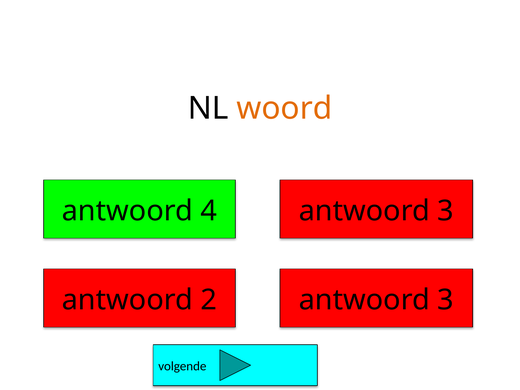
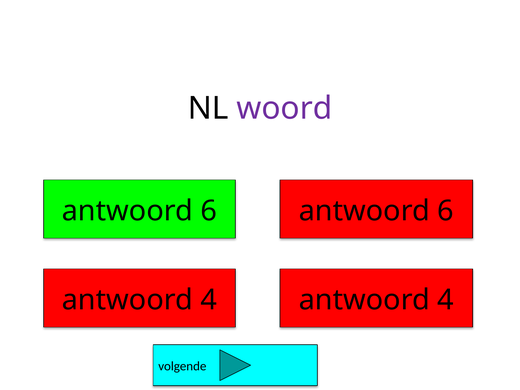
woord colour: orange -> purple
4 at (209, 211): 4 -> 6
3 at (446, 211): 3 -> 6
2 at (209, 300): 2 -> 4
3 at (446, 300): 3 -> 4
